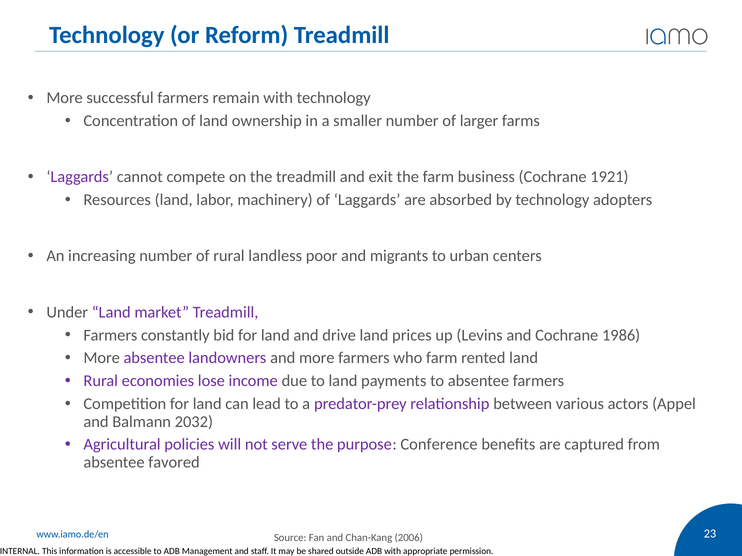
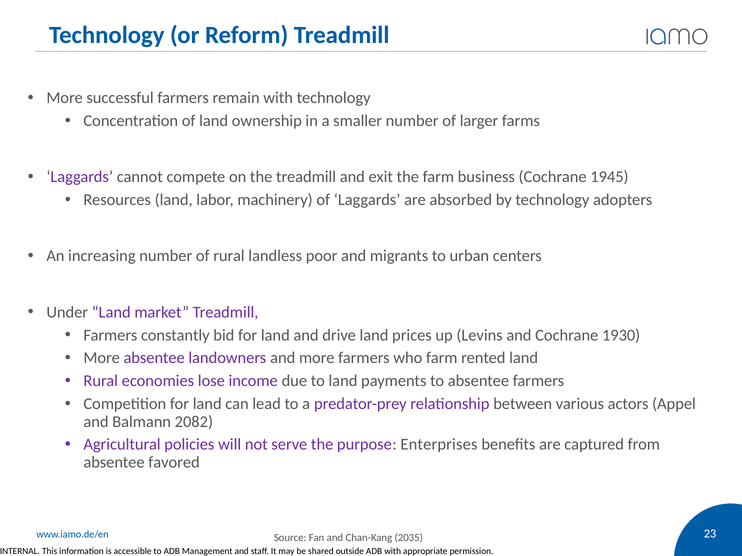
1921: 1921 -> 1945
1986: 1986 -> 1930
2032: 2032 -> 2082
Conference: Conference -> Enterprises
2006: 2006 -> 2035
